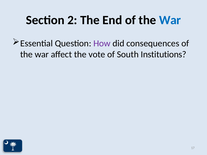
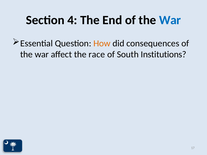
2: 2 -> 4
How colour: purple -> orange
vote: vote -> race
